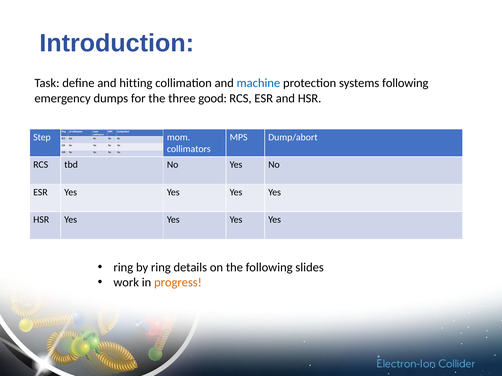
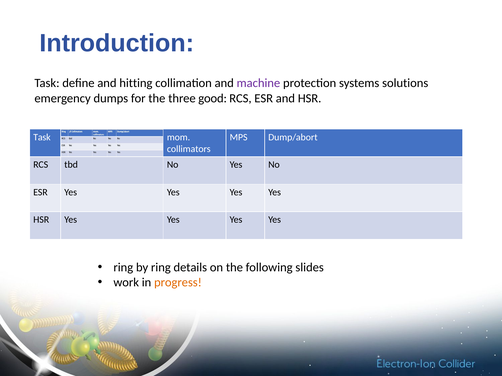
machine colour: blue -> purple
systems following: following -> solutions
Step at (42, 137): Step -> Task
